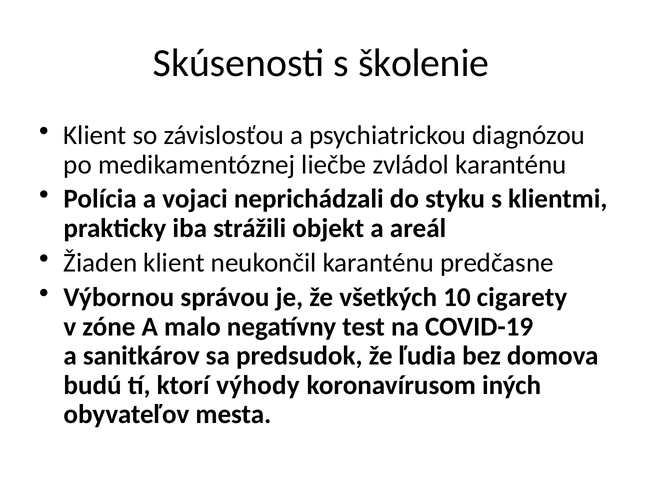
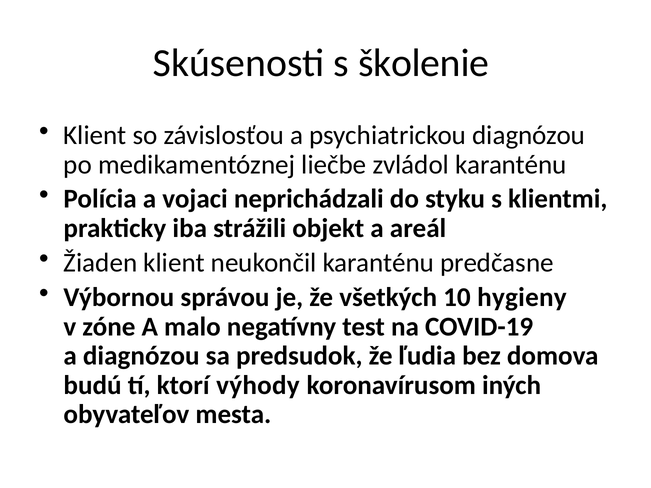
cigarety: cigarety -> hygieny
a sanitkárov: sanitkárov -> diagnózou
